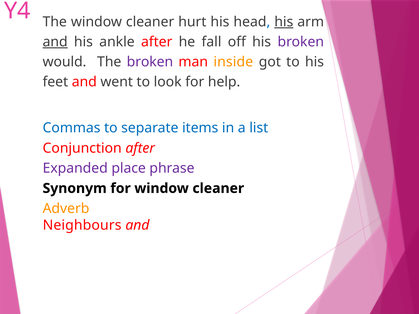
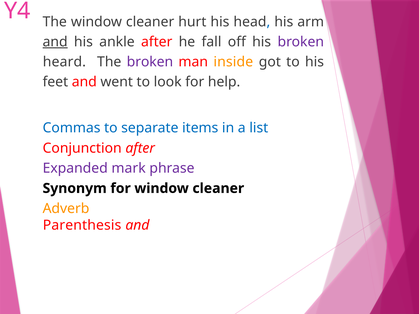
his at (284, 22) underline: present -> none
would: would -> heard
place: place -> mark
Neighbours: Neighbours -> Parenthesis
